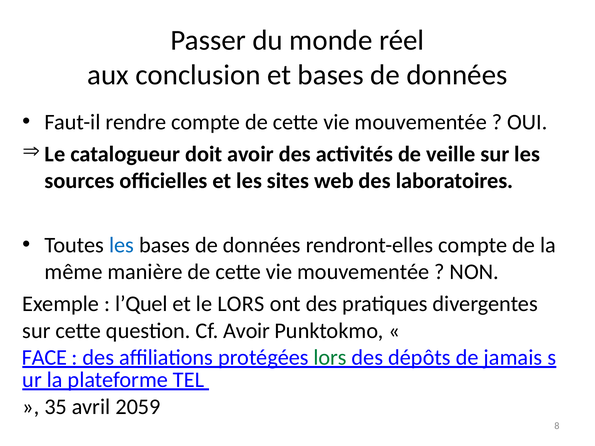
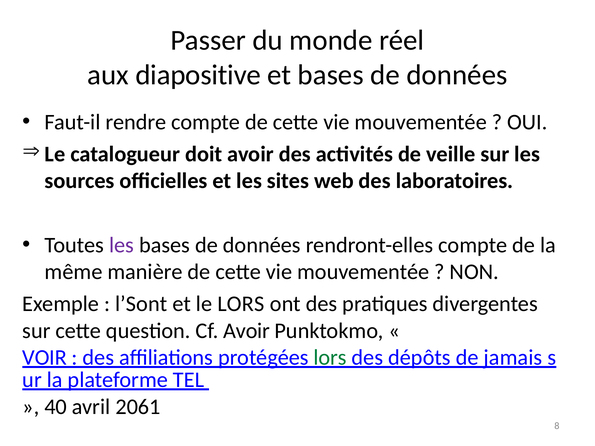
conclusion: conclusion -> diapositive
les at (122, 245) colour: blue -> purple
l’Quel: l’Quel -> l’Sont
FACE: FACE -> VOIR
35: 35 -> 40
2059: 2059 -> 2061
